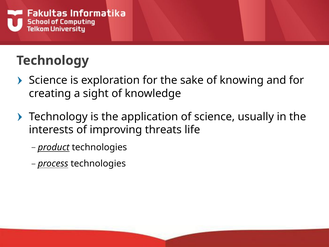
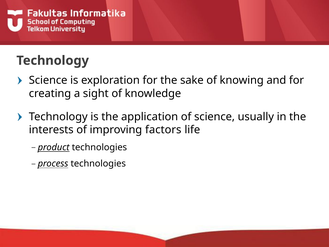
threats: threats -> factors
